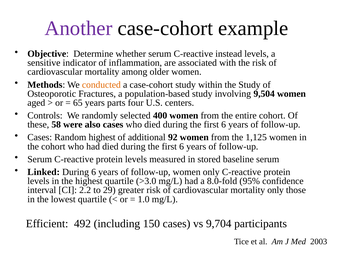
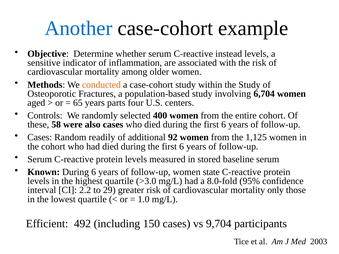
Another colour: purple -> blue
9,504: 9,504 -> 6,704
Random highest: highest -> readily
Linked: Linked -> Known
women only: only -> state
